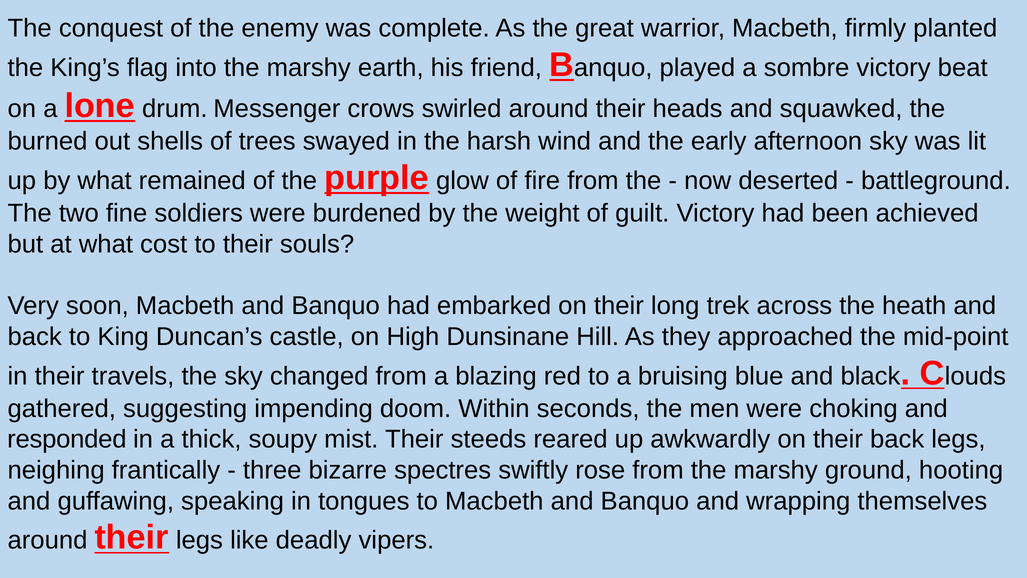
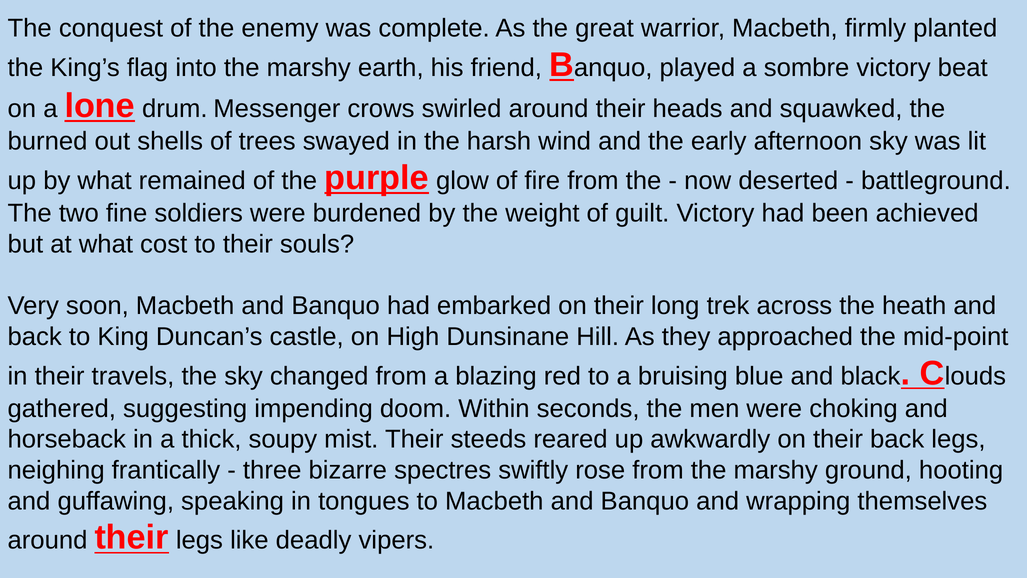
responded: responded -> horseback
